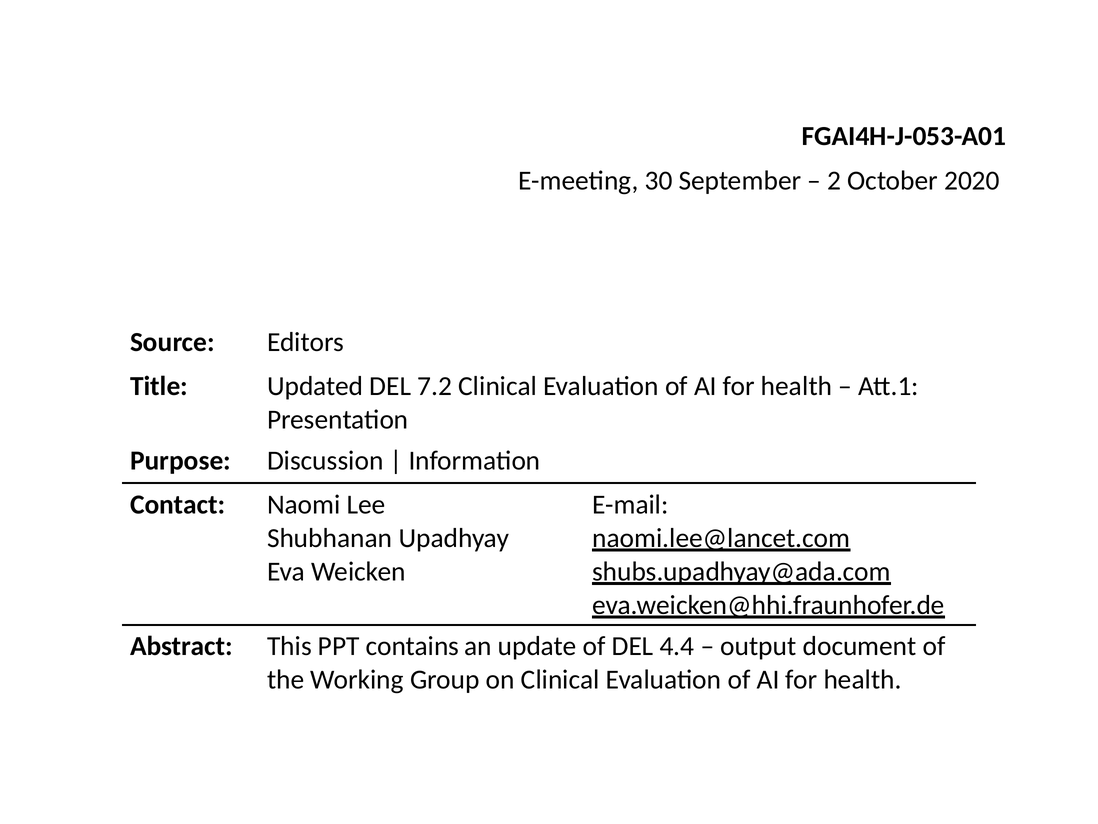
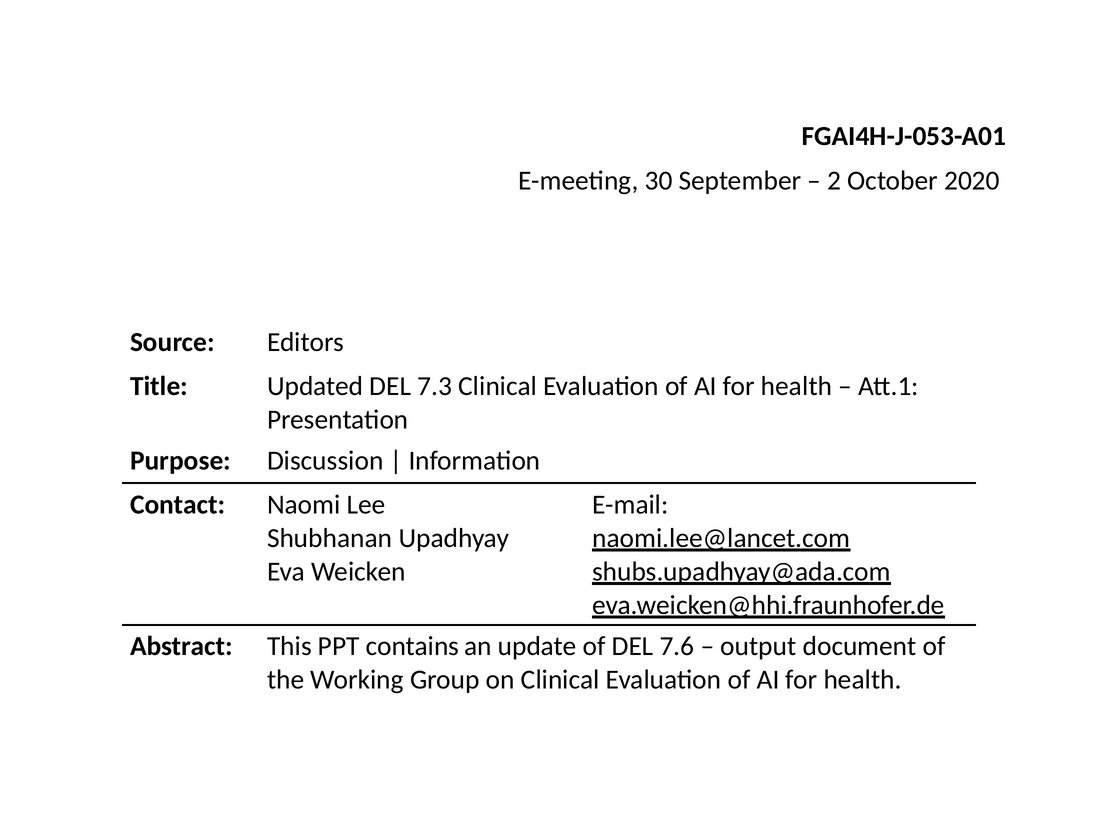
7.2: 7.2 -> 7.3
4.4: 4.4 -> 7.6
